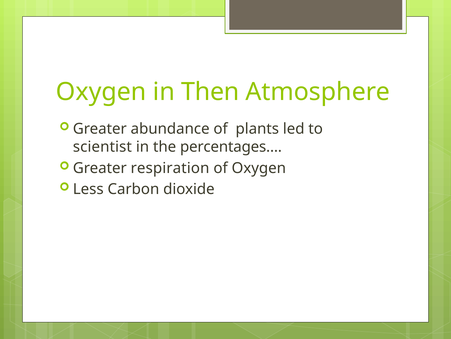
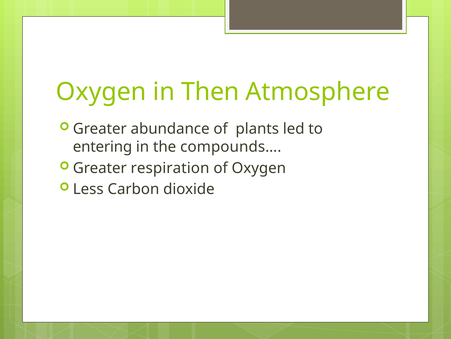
scientist: scientist -> entering
percentages…: percentages… -> compounds…
